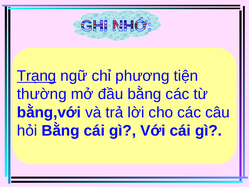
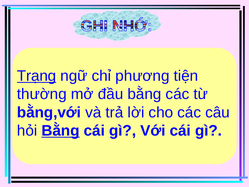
Bằng at (60, 130) underline: none -> present
